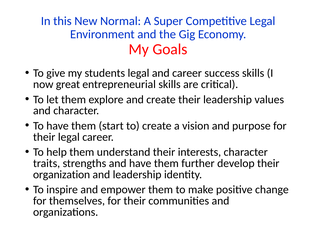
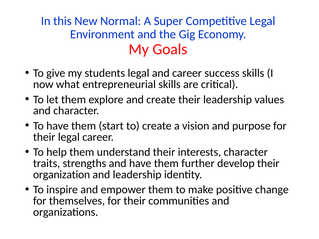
great: great -> what
